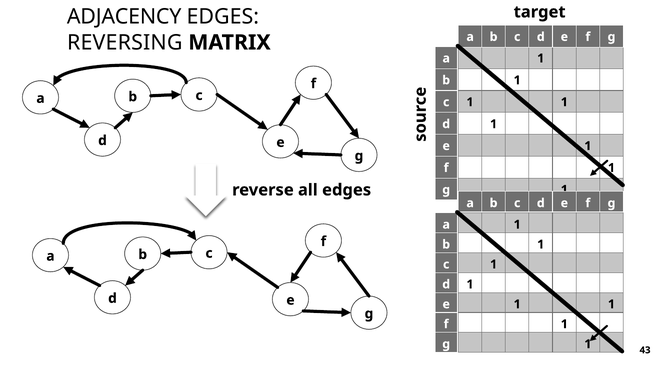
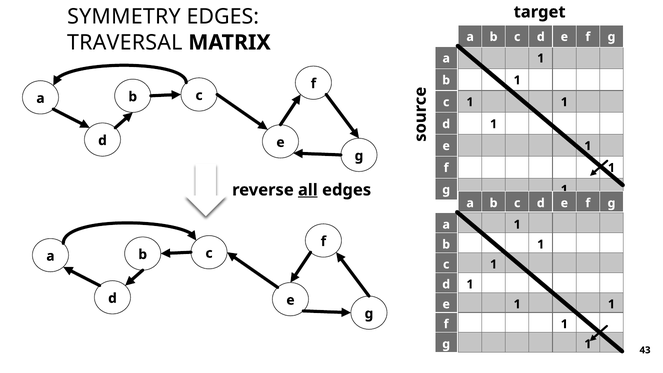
ADJACENCY: ADJACENCY -> SYMMETRY
REVERSING: REVERSING -> TRAVERSAL
all underline: none -> present
